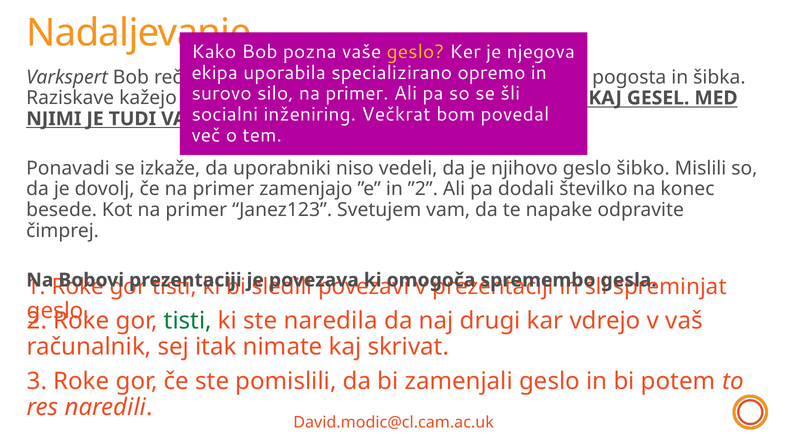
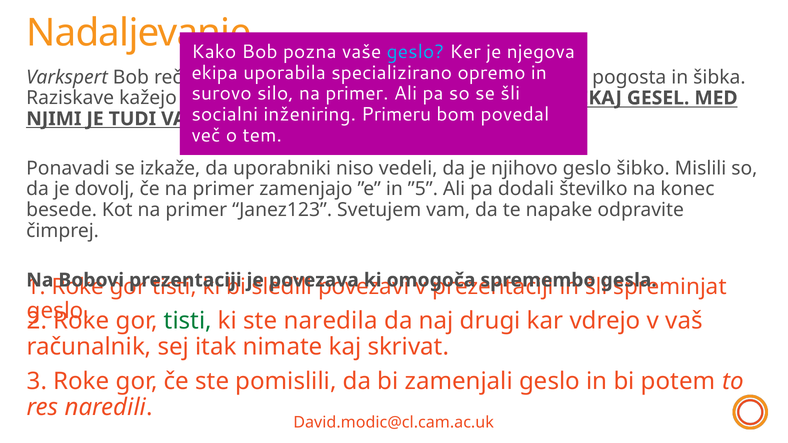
geslo at (415, 52) colour: yellow -> light blue
Večkrat: Večkrat -> Primeru
”2: ”2 -> ”5
